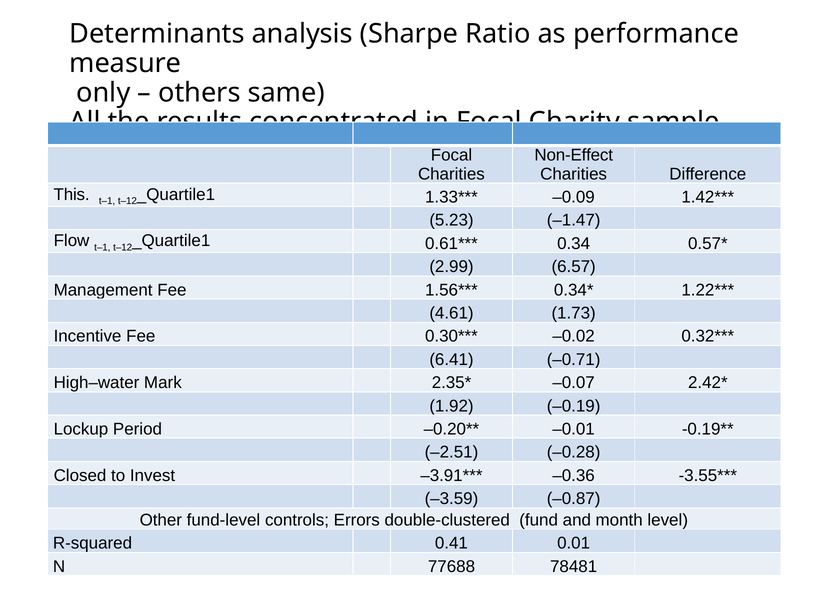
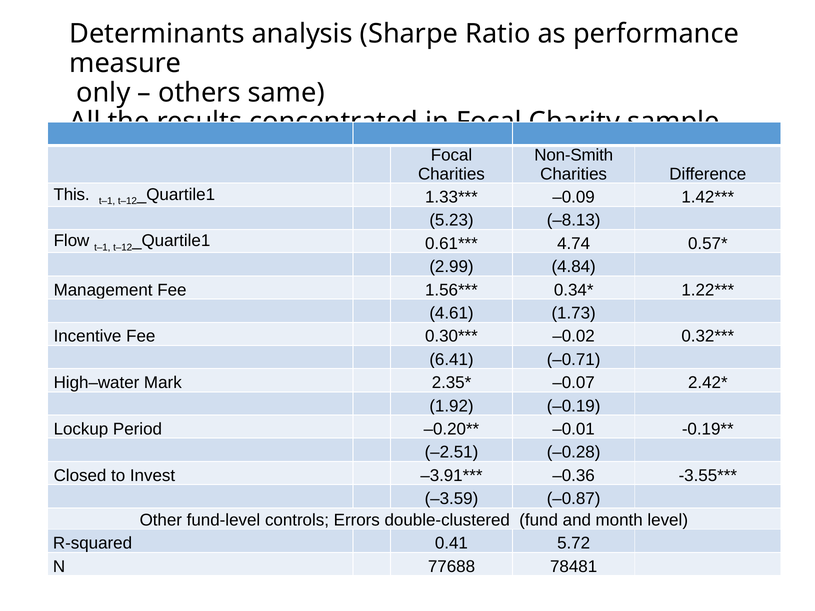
Non-Effect: Non-Effect -> Non-Smith
–1.47: –1.47 -> –8.13
0.34: 0.34 -> 4.74
6.57: 6.57 -> 4.84
0.01: 0.01 -> 5.72
